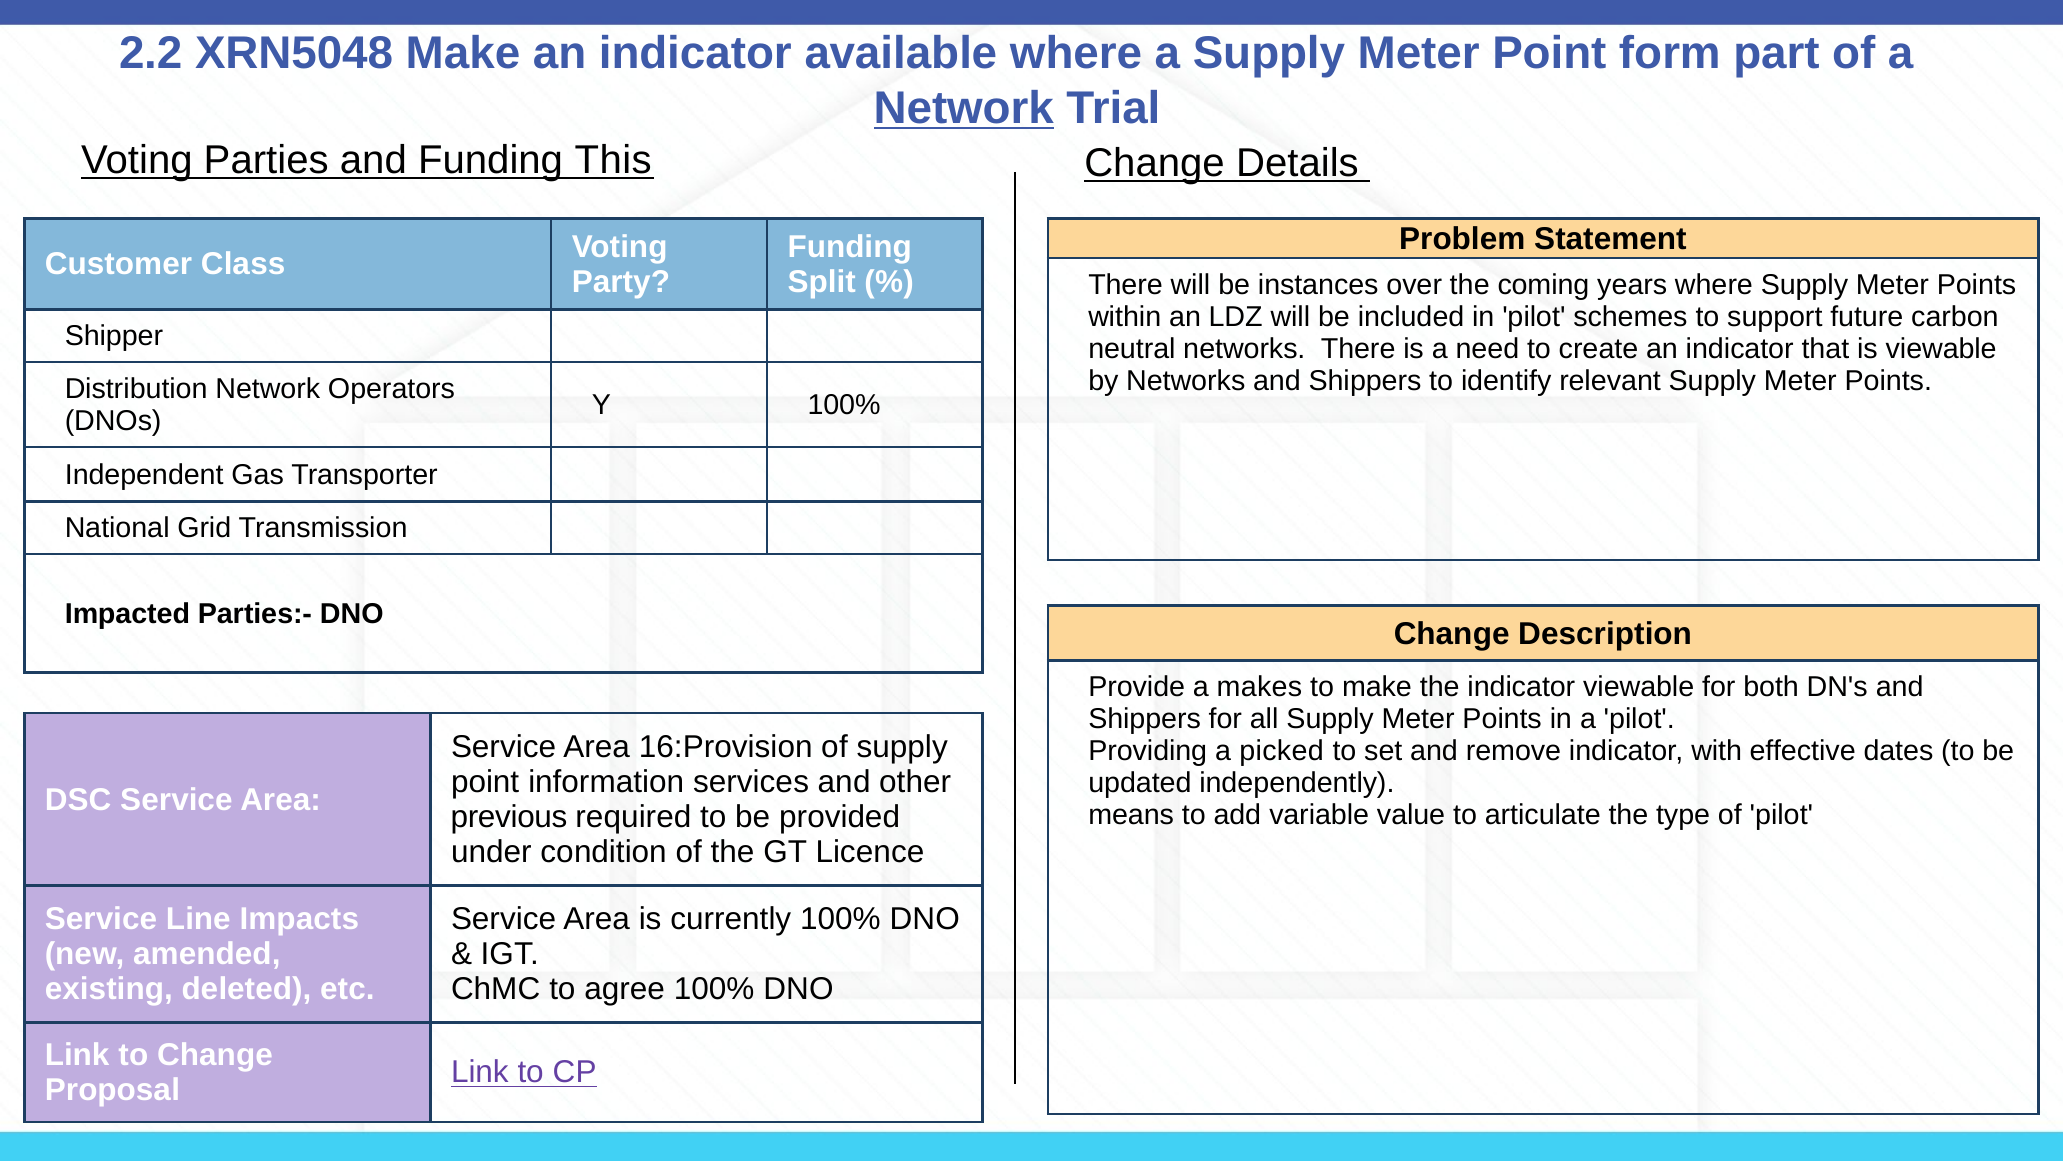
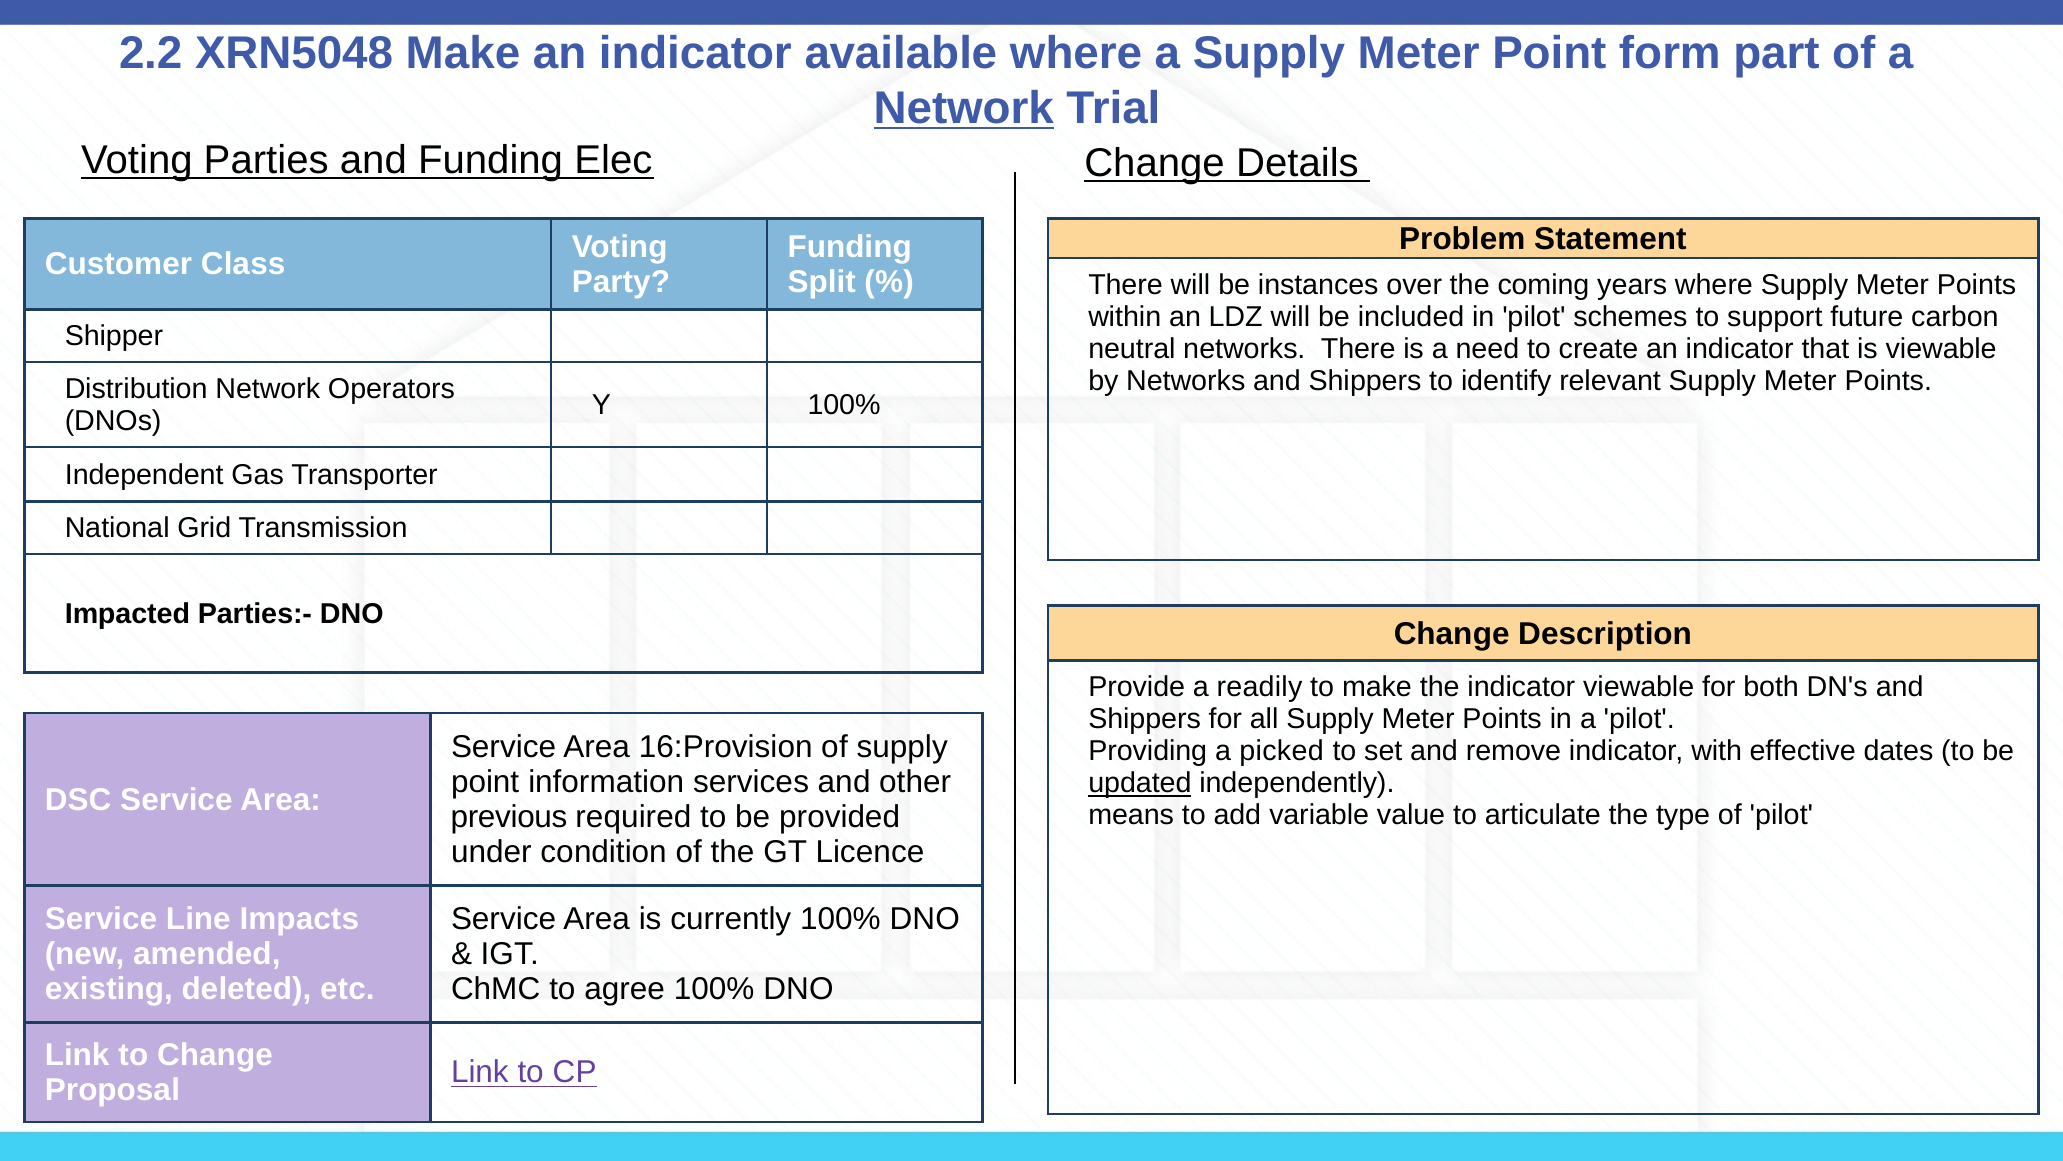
This: This -> Elec
makes: makes -> readily
updated underline: none -> present
